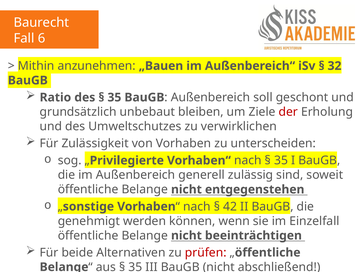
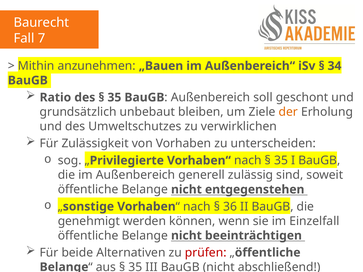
6: 6 -> 7
32: 32 -> 34
der colour: red -> orange
42: 42 -> 36
